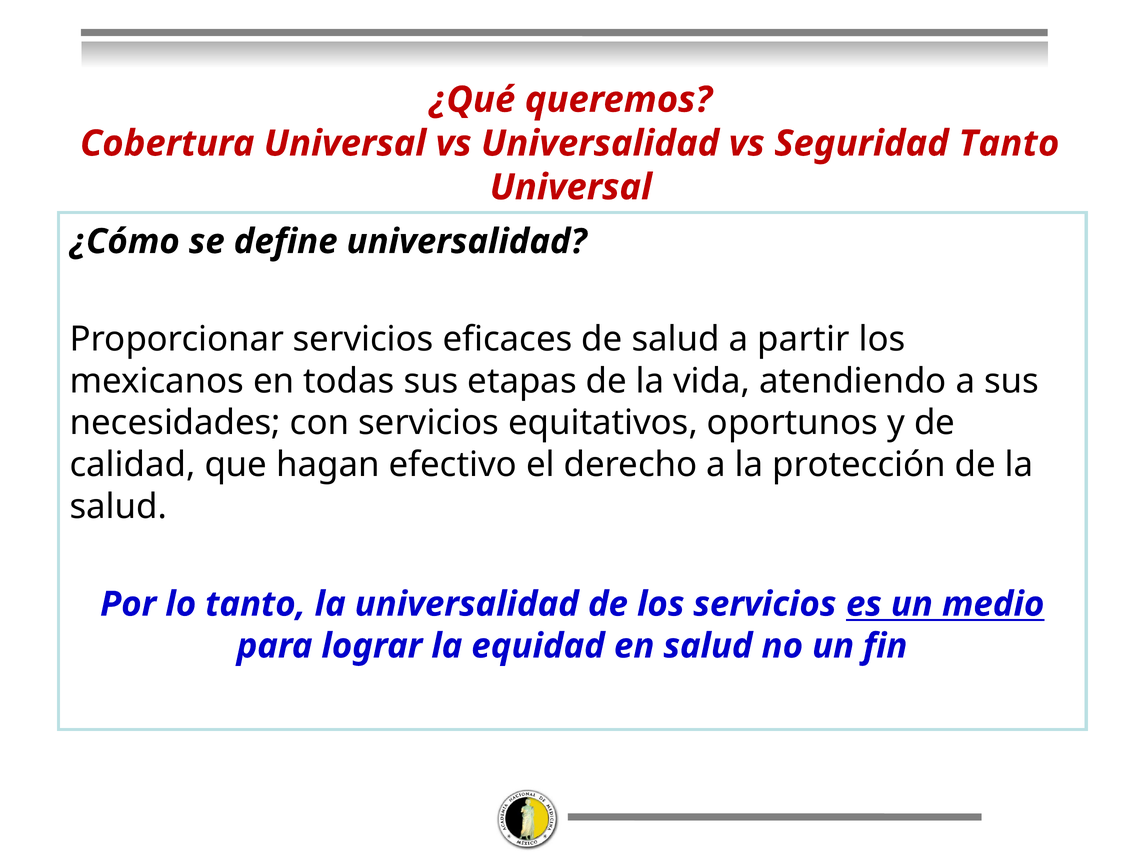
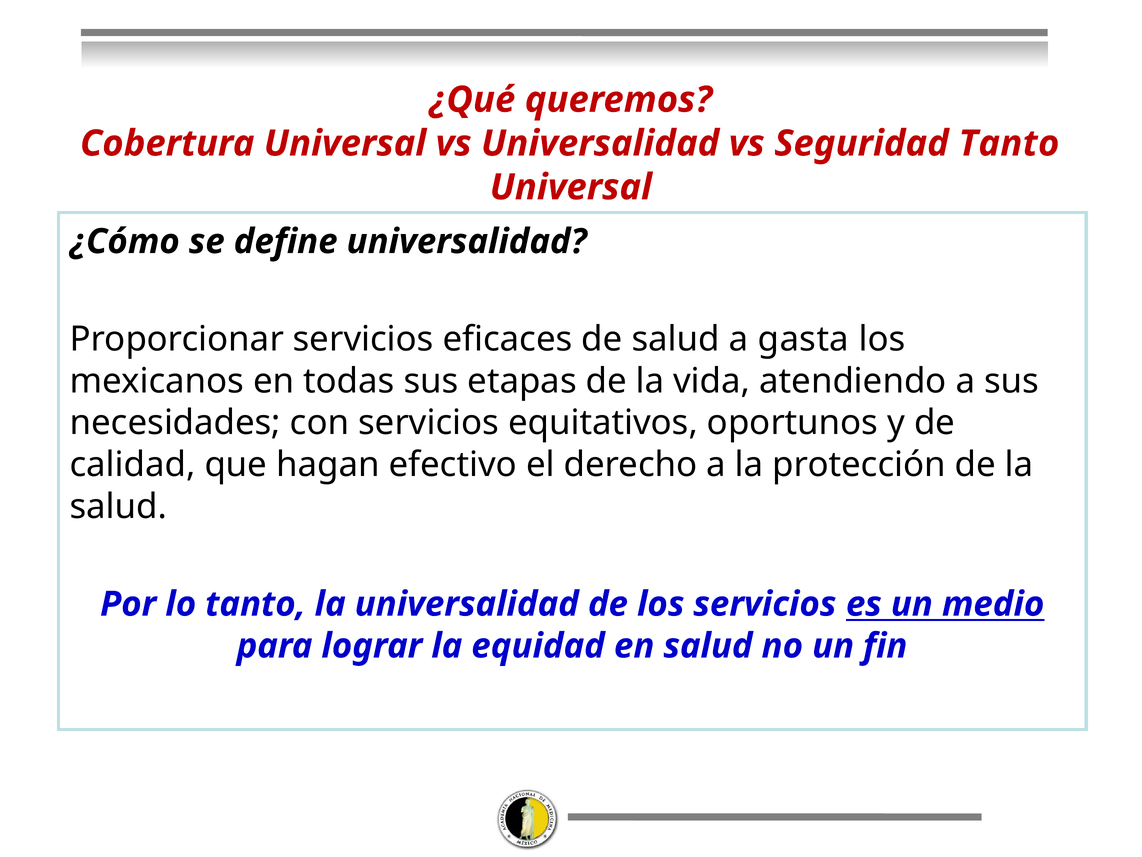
partir: partir -> gasta
